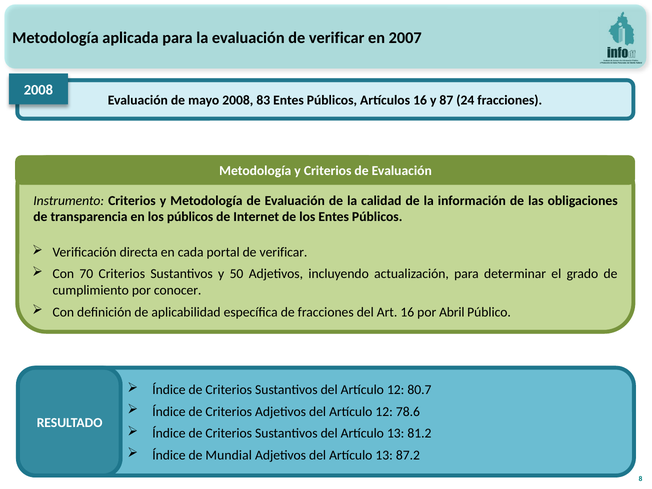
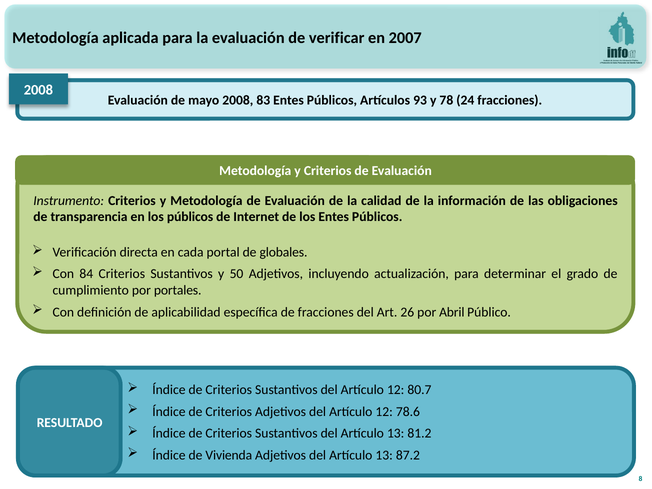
Artículos 16: 16 -> 93
87: 87 -> 78
portal de verificar: verificar -> globales
70: 70 -> 84
conocer: conocer -> portales
Art 16: 16 -> 26
Mundial: Mundial -> Vivienda
